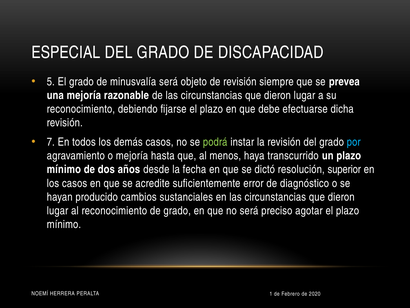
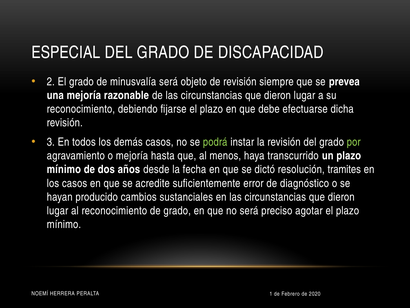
5: 5 -> 2
7: 7 -> 3
por colour: light blue -> light green
superior: superior -> tramites
